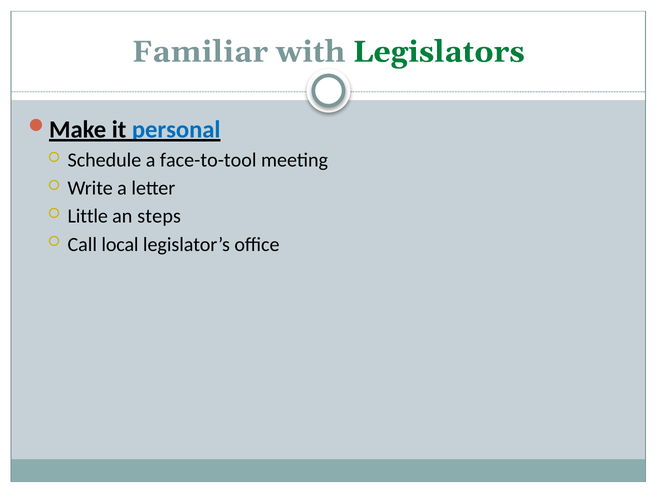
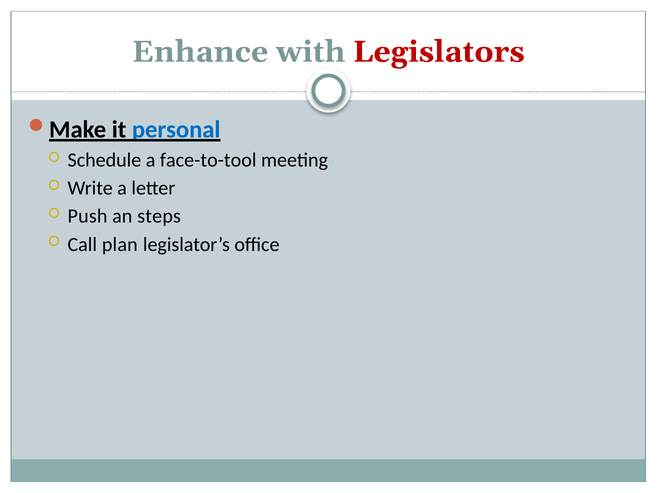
Familiar: Familiar -> Enhance
Legislators colour: green -> red
Little: Little -> Push
local: local -> plan
